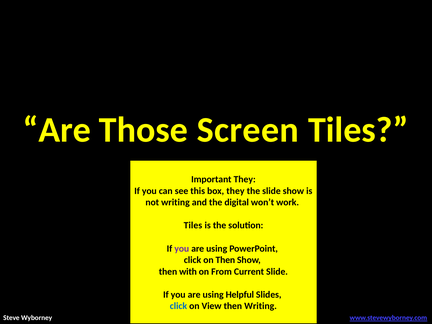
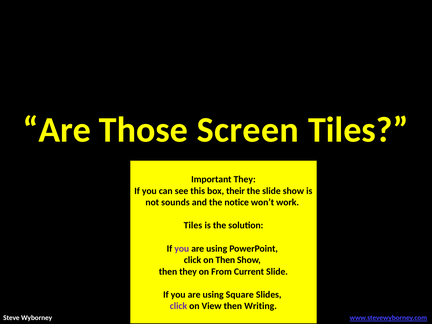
box they: they -> their
not writing: writing -> sounds
digital: digital -> notice
then with: with -> they
Helpful: Helpful -> Square
click at (178, 306) colour: blue -> purple
